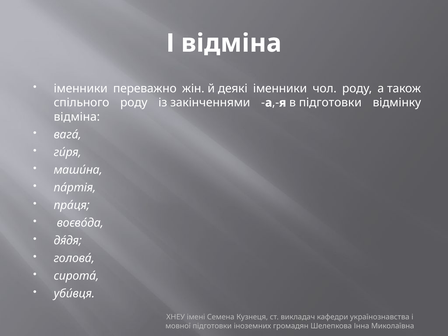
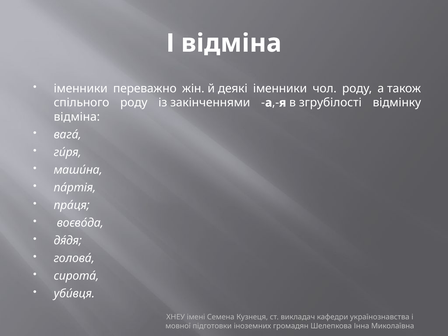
в підготовки: підготовки -> згрубілості
